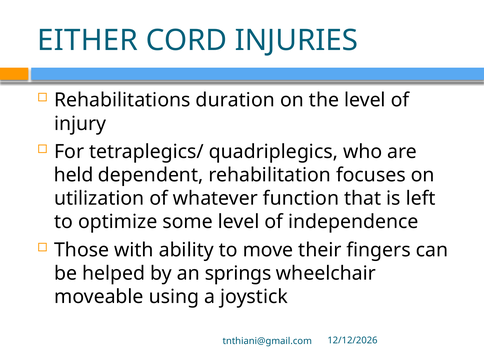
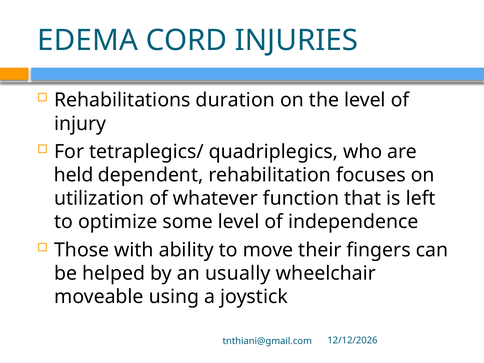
EITHER: EITHER -> EDEMA
springs: springs -> usually
